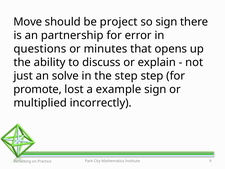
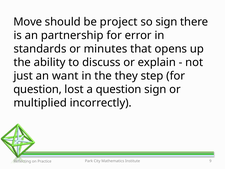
questions: questions -> standards
solve: solve -> want
the step: step -> they
promote at (38, 89): promote -> question
a example: example -> question
